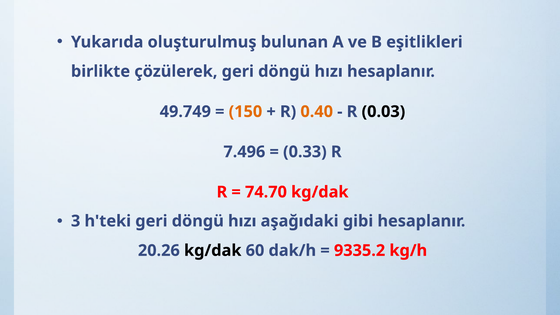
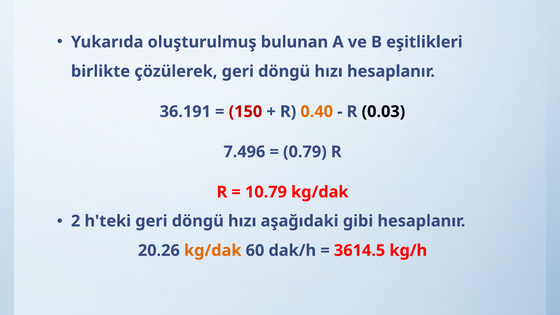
49.749: 49.749 -> 36.191
150 colour: orange -> red
0.33: 0.33 -> 0.79
74.70: 74.70 -> 10.79
3: 3 -> 2
kg/dak at (213, 251) colour: black -> orange
9335.2: 9335.2 -> 3614.5
